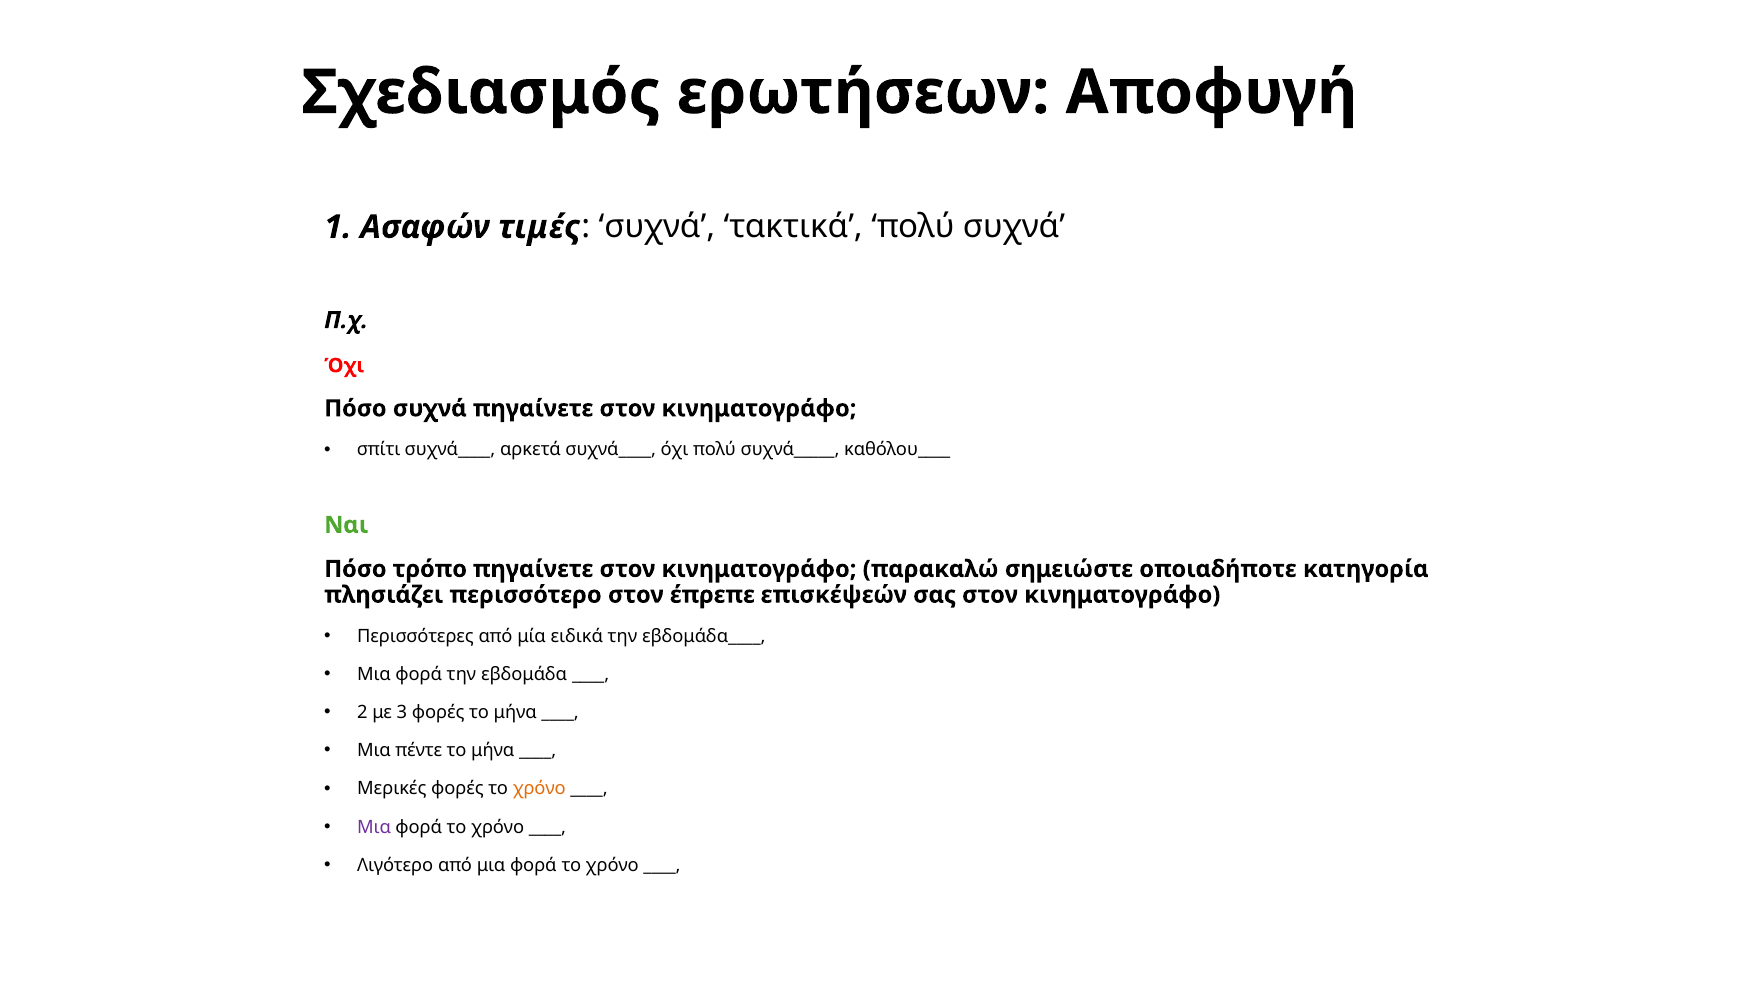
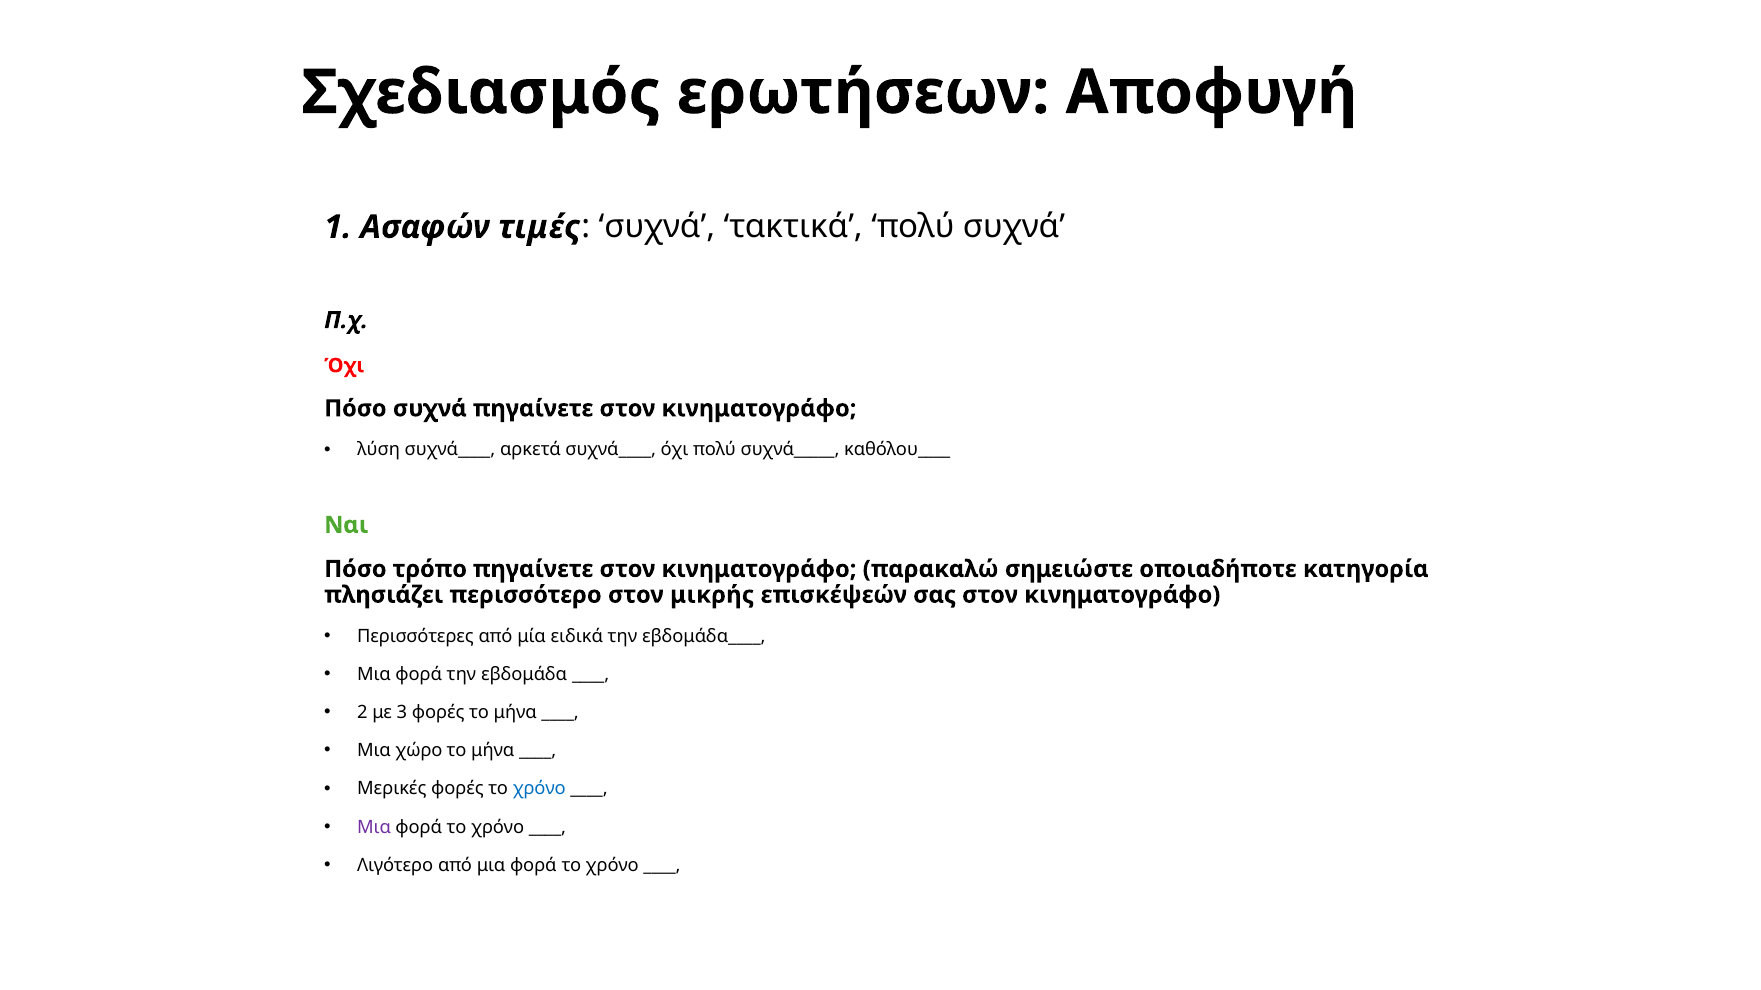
σπίτι: σπίτι -> λύση
έπρεπε: έπρεπε -> μικρής
πέντε: πέντε -> χώρο
χρόνο at (539, 789) colour: orange -> blue
